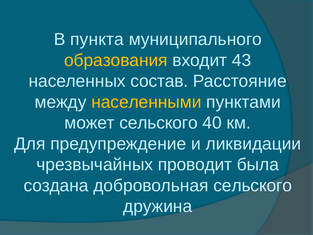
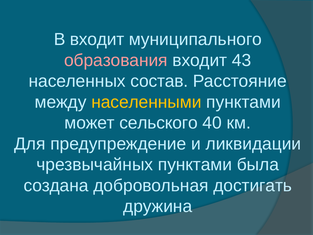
В пункта: пункта -> входит
образования colour: yellow -> pink
чрезвычайных проводит: проводит -> пунктами
добровольная сельского: сельского -> достигать
